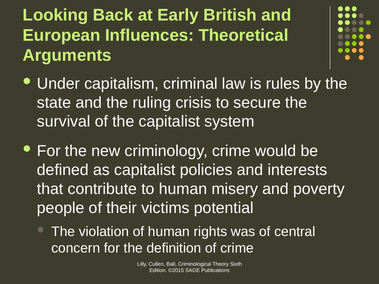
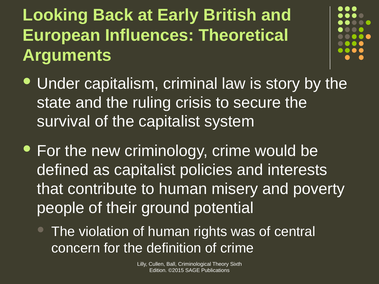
rules: rules -> story
victims: victims -> ground
